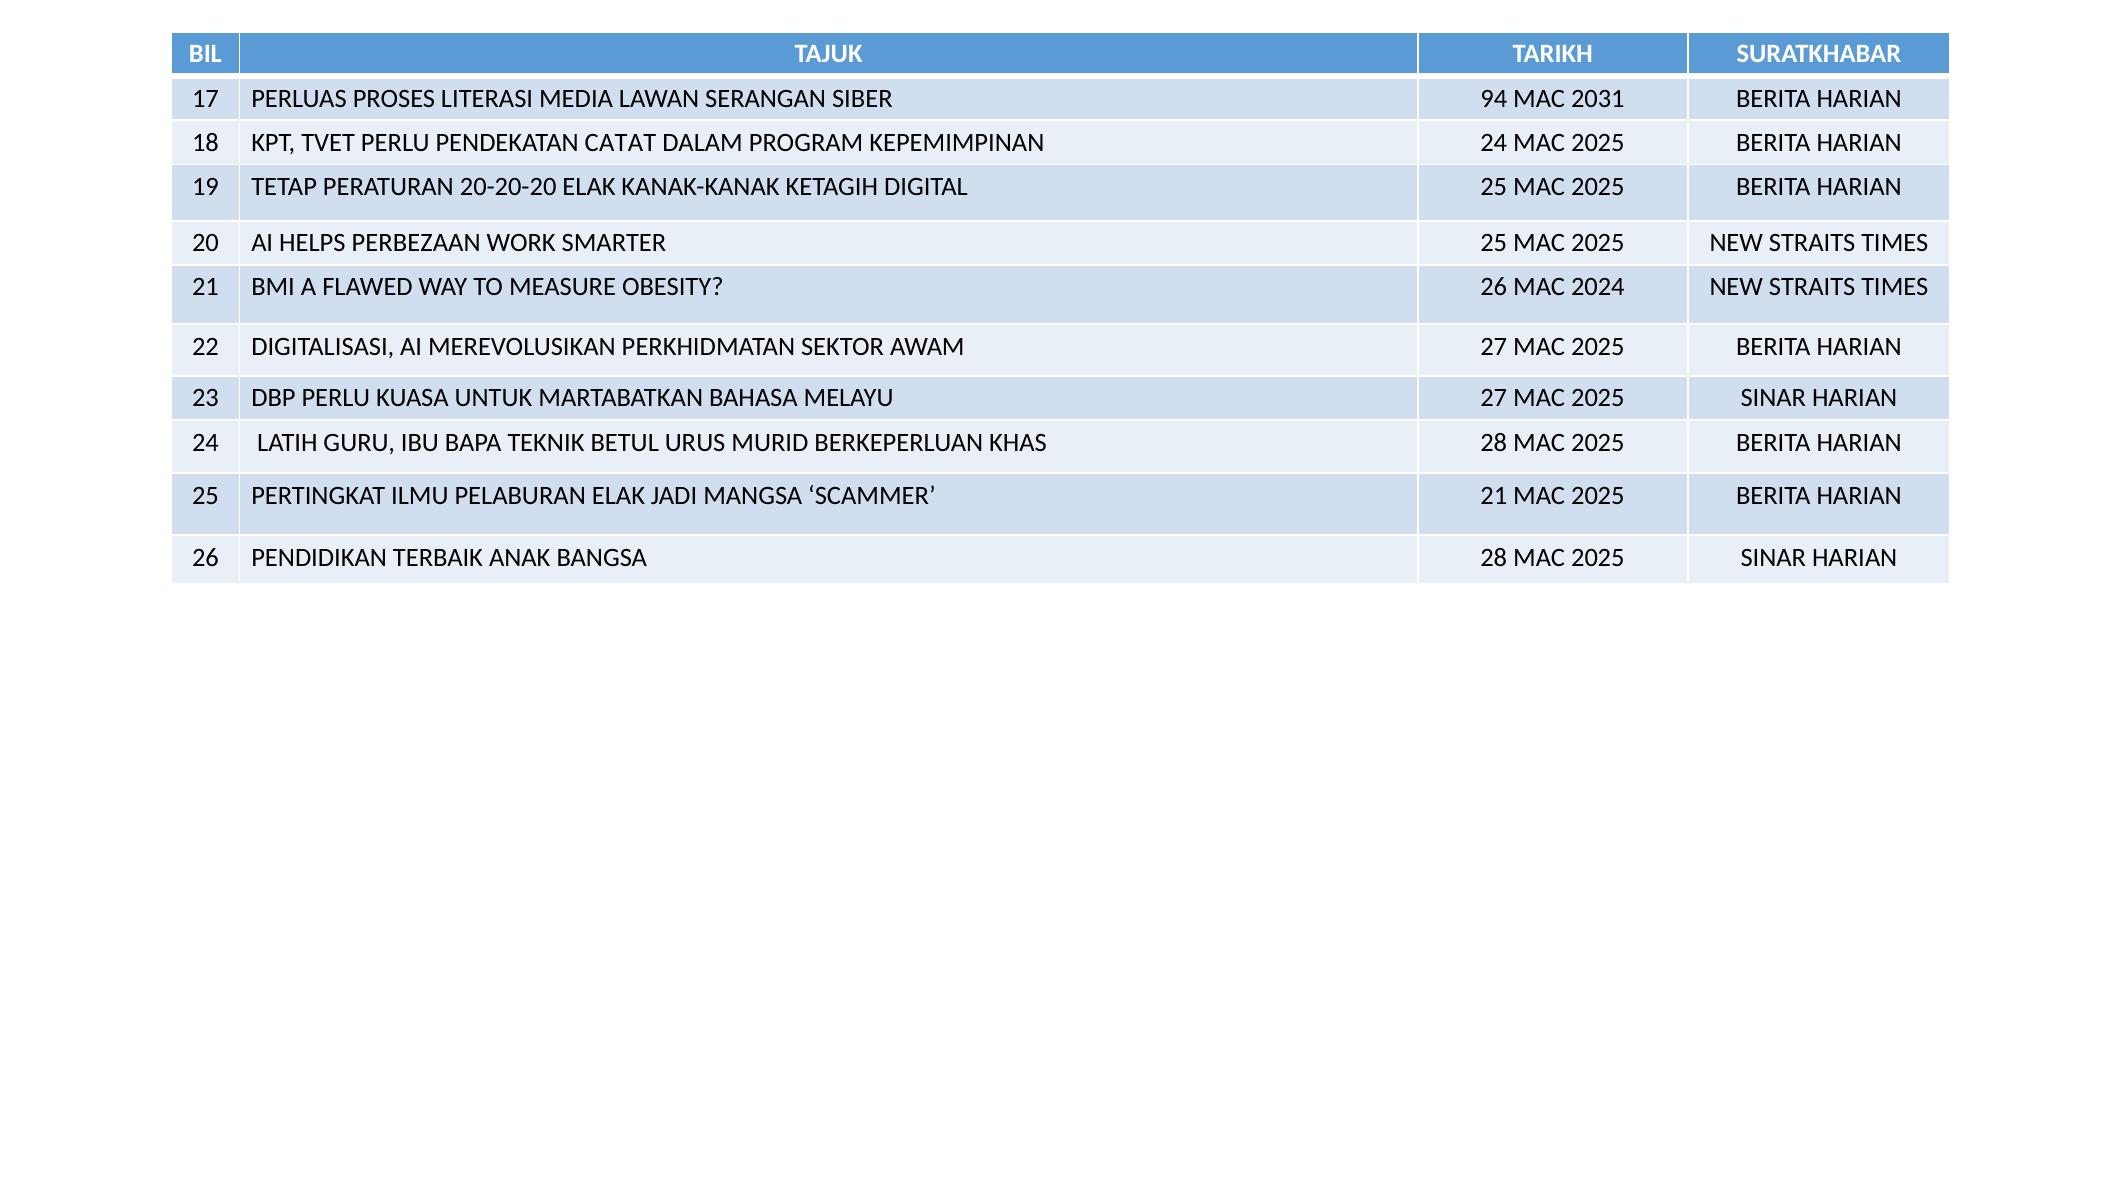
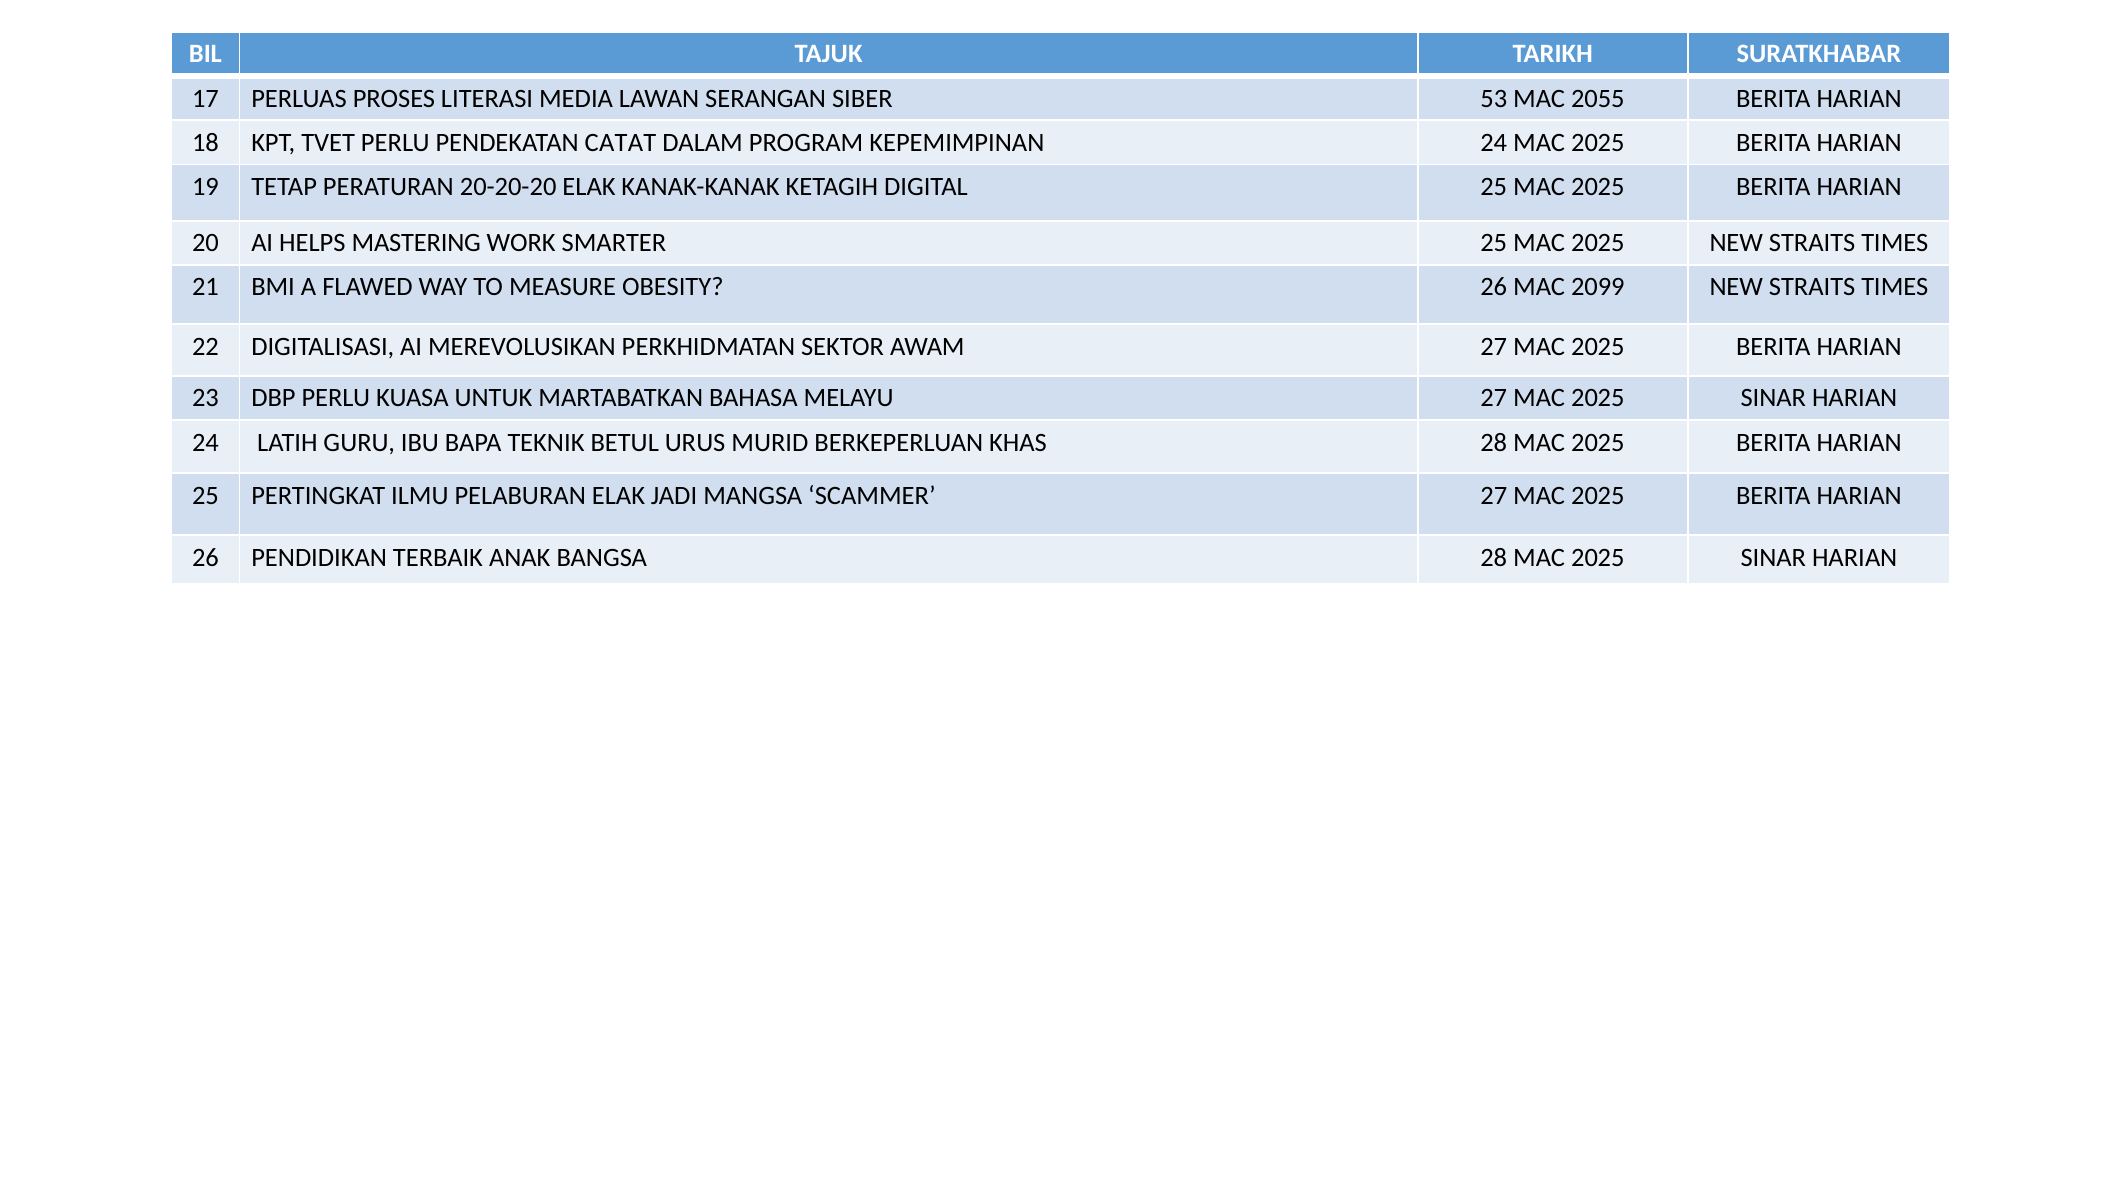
94: 94 -> 53
2031: 2031 -> 2055
PERBEZAAN: PERBEZAAN -> MASTERING
2024: 2024 -> 2099
SCAMMER 21: 21 -> 27
